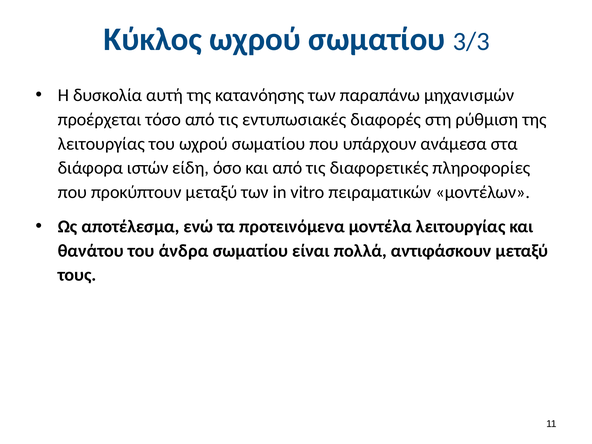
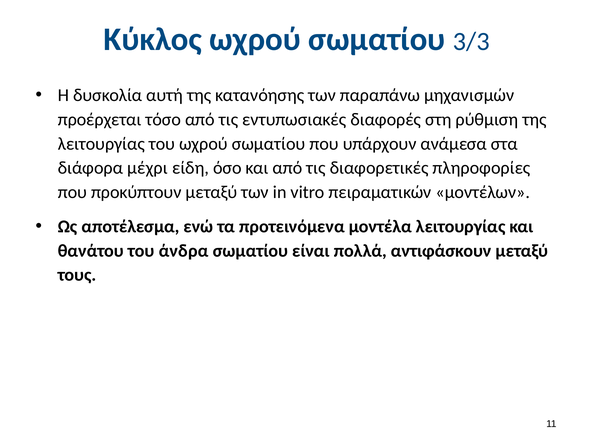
ιστών: ιστών -> μέχρι
